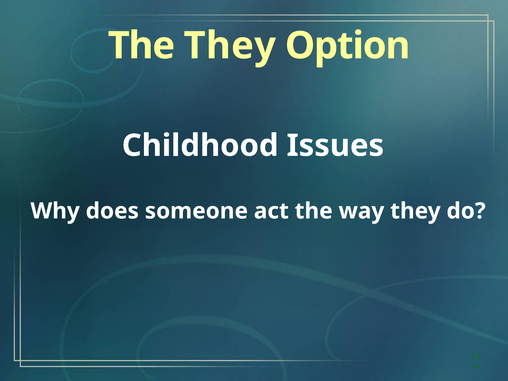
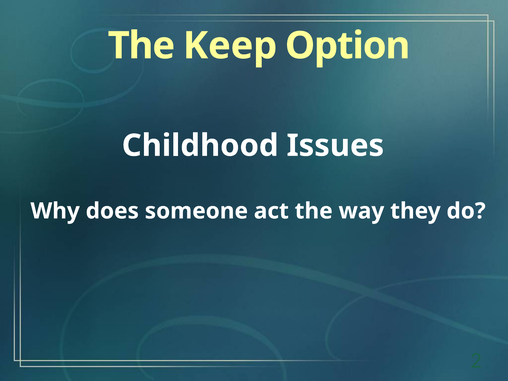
The They: They -> Keep
